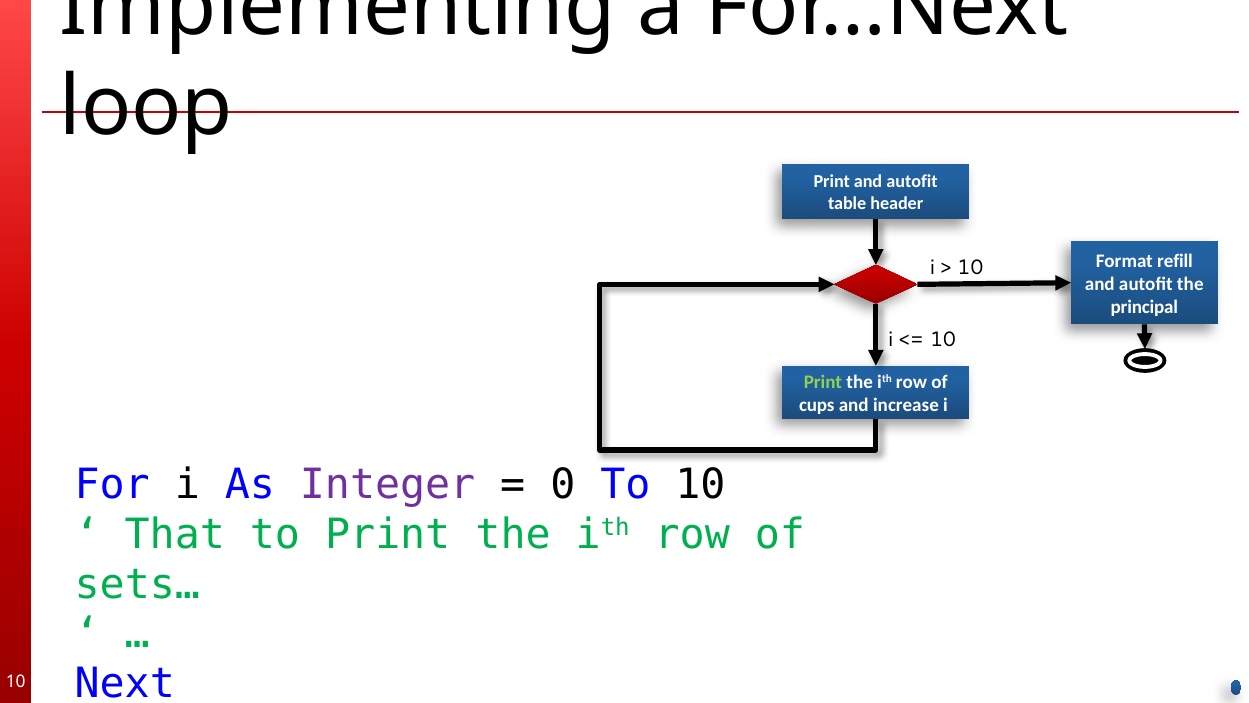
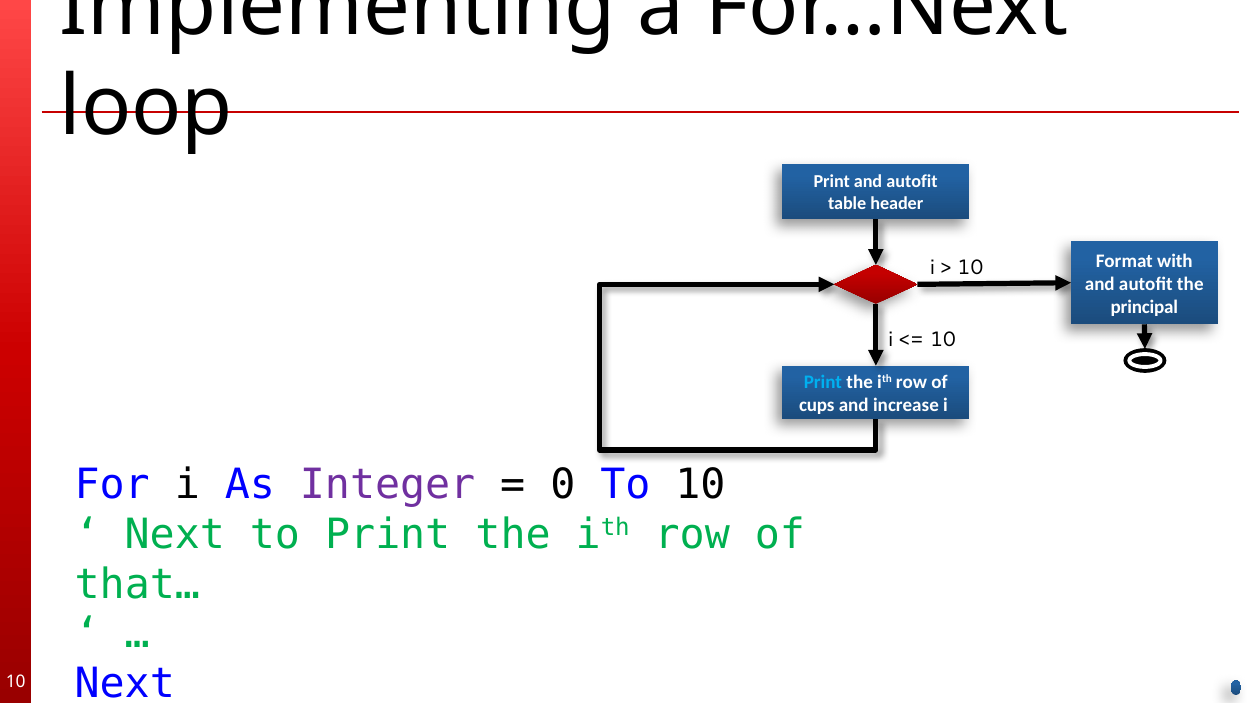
refill: refill -> with
Print at (823, 382) colour: light green -> light blue
That at (175, 534): That -> Next
sets…: sets… -> that…
